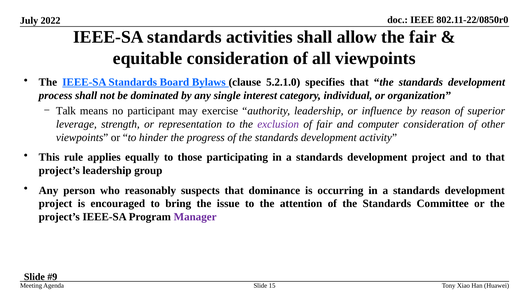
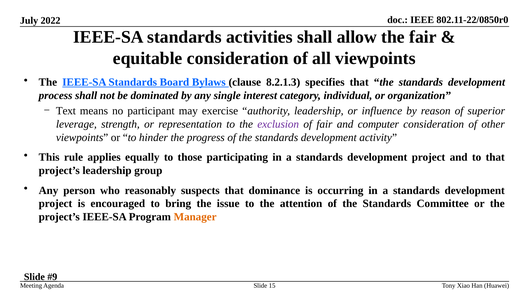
5.2.1.0: 5.2.1.0 -> 8.2.1.3
Talk: Talk -> Text
Manager colour: purple -> orange
